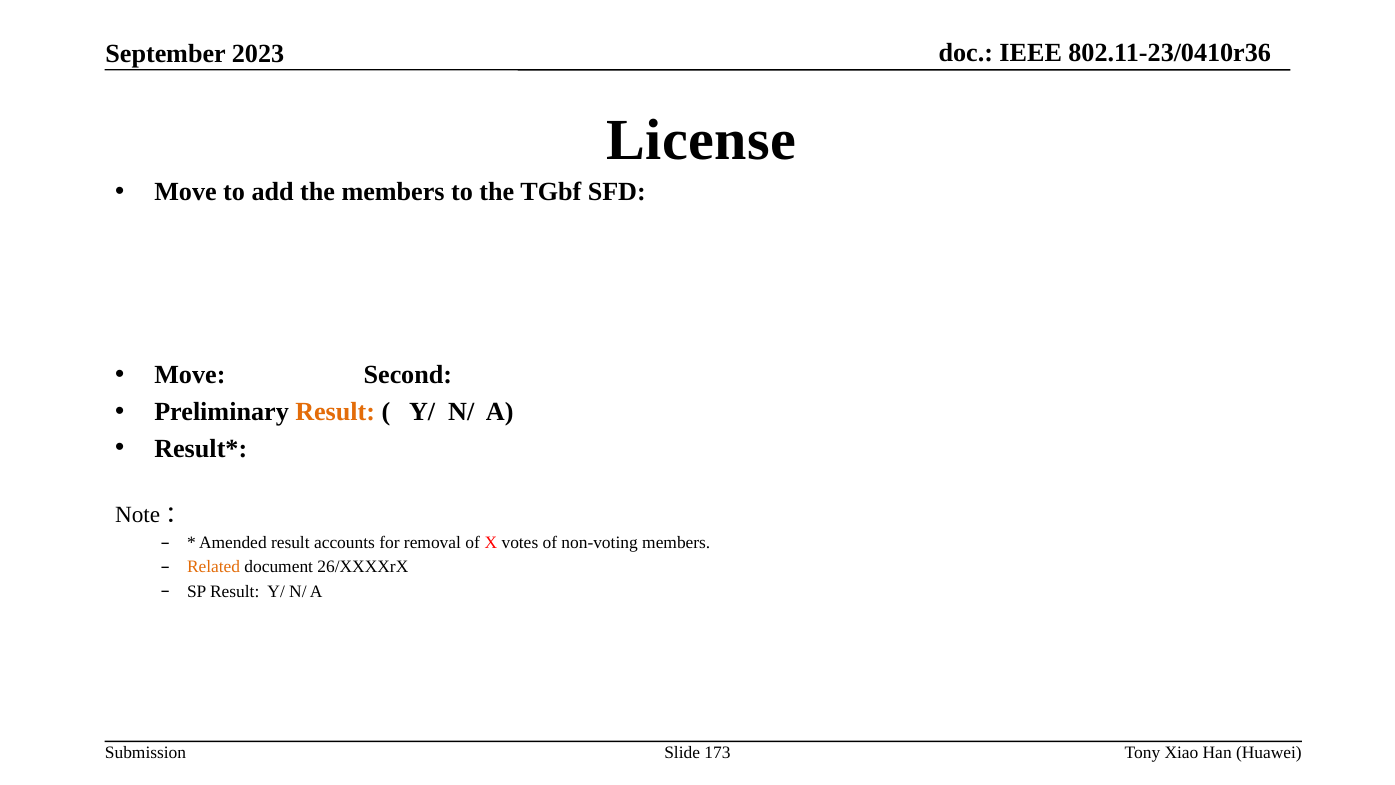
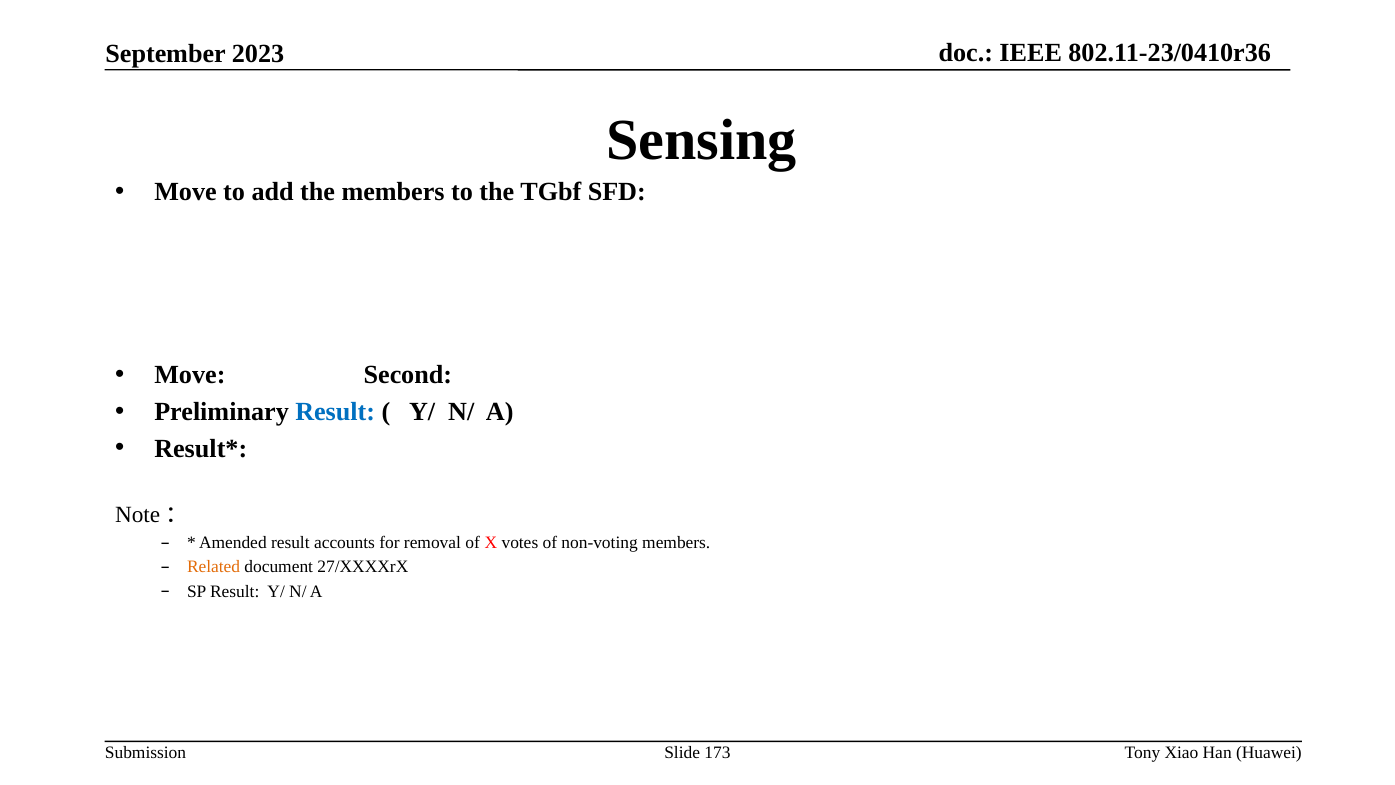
License: License -> Sensing
Result at (335, 412) colour: orange -> blue
26/XXXXrX: 26/XXXXrX -> 27/XXXXrX
